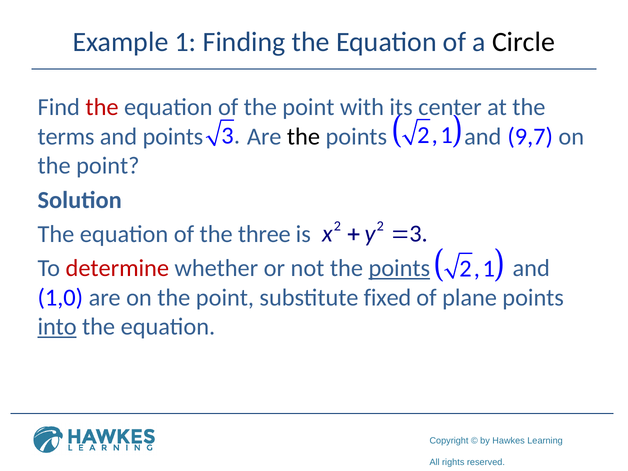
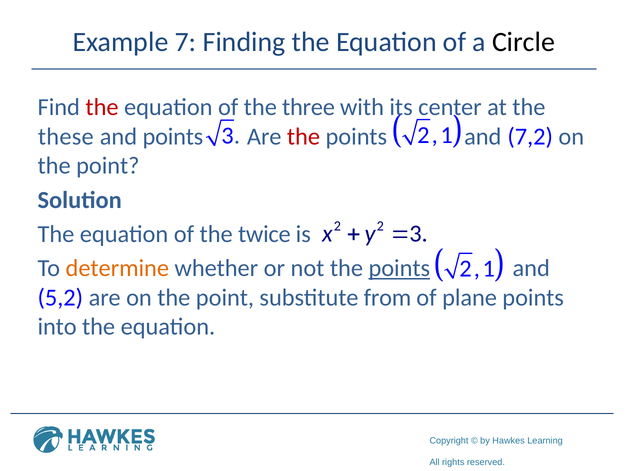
1: 1 -> 7
of the point: point -> three
terms: terms -> these
the at (303, 137) colour: black -> red
9,7: 9,7 -> 7,2
three: three -> twice
determine colour: red -> orange
1,0: 1,0 -> 5,2
fixed: fixed -> from
into underline: present -> none
